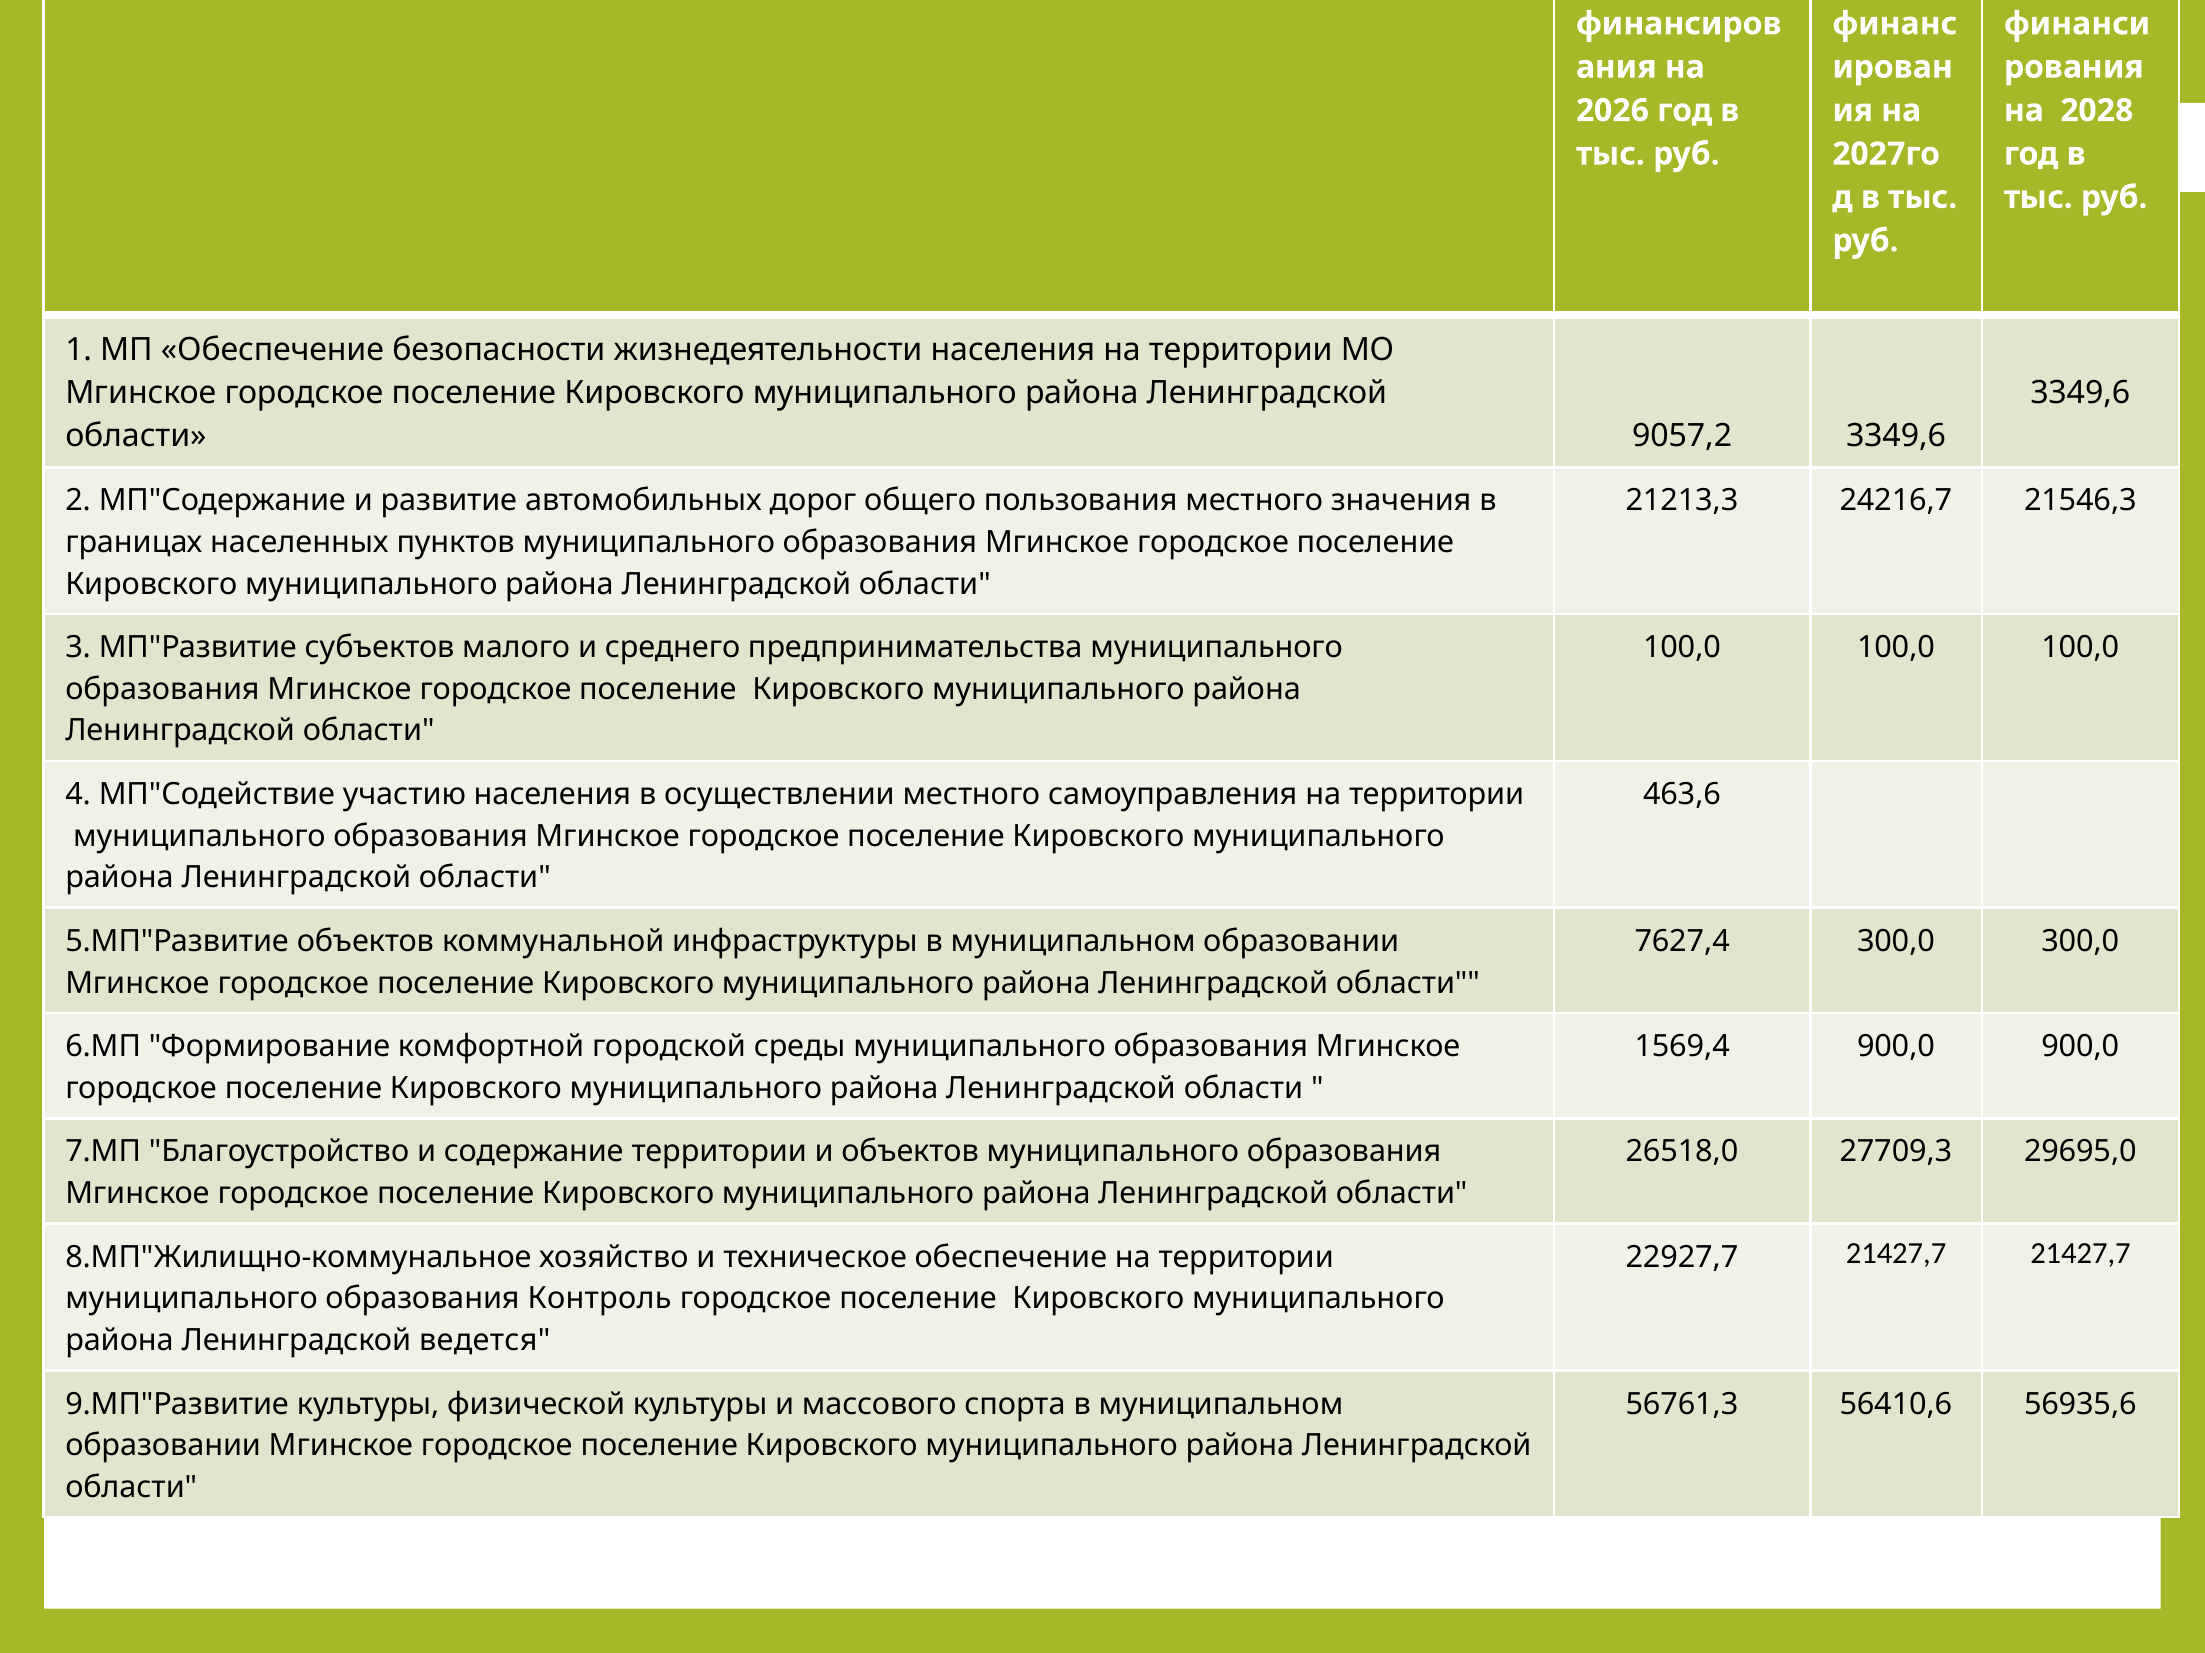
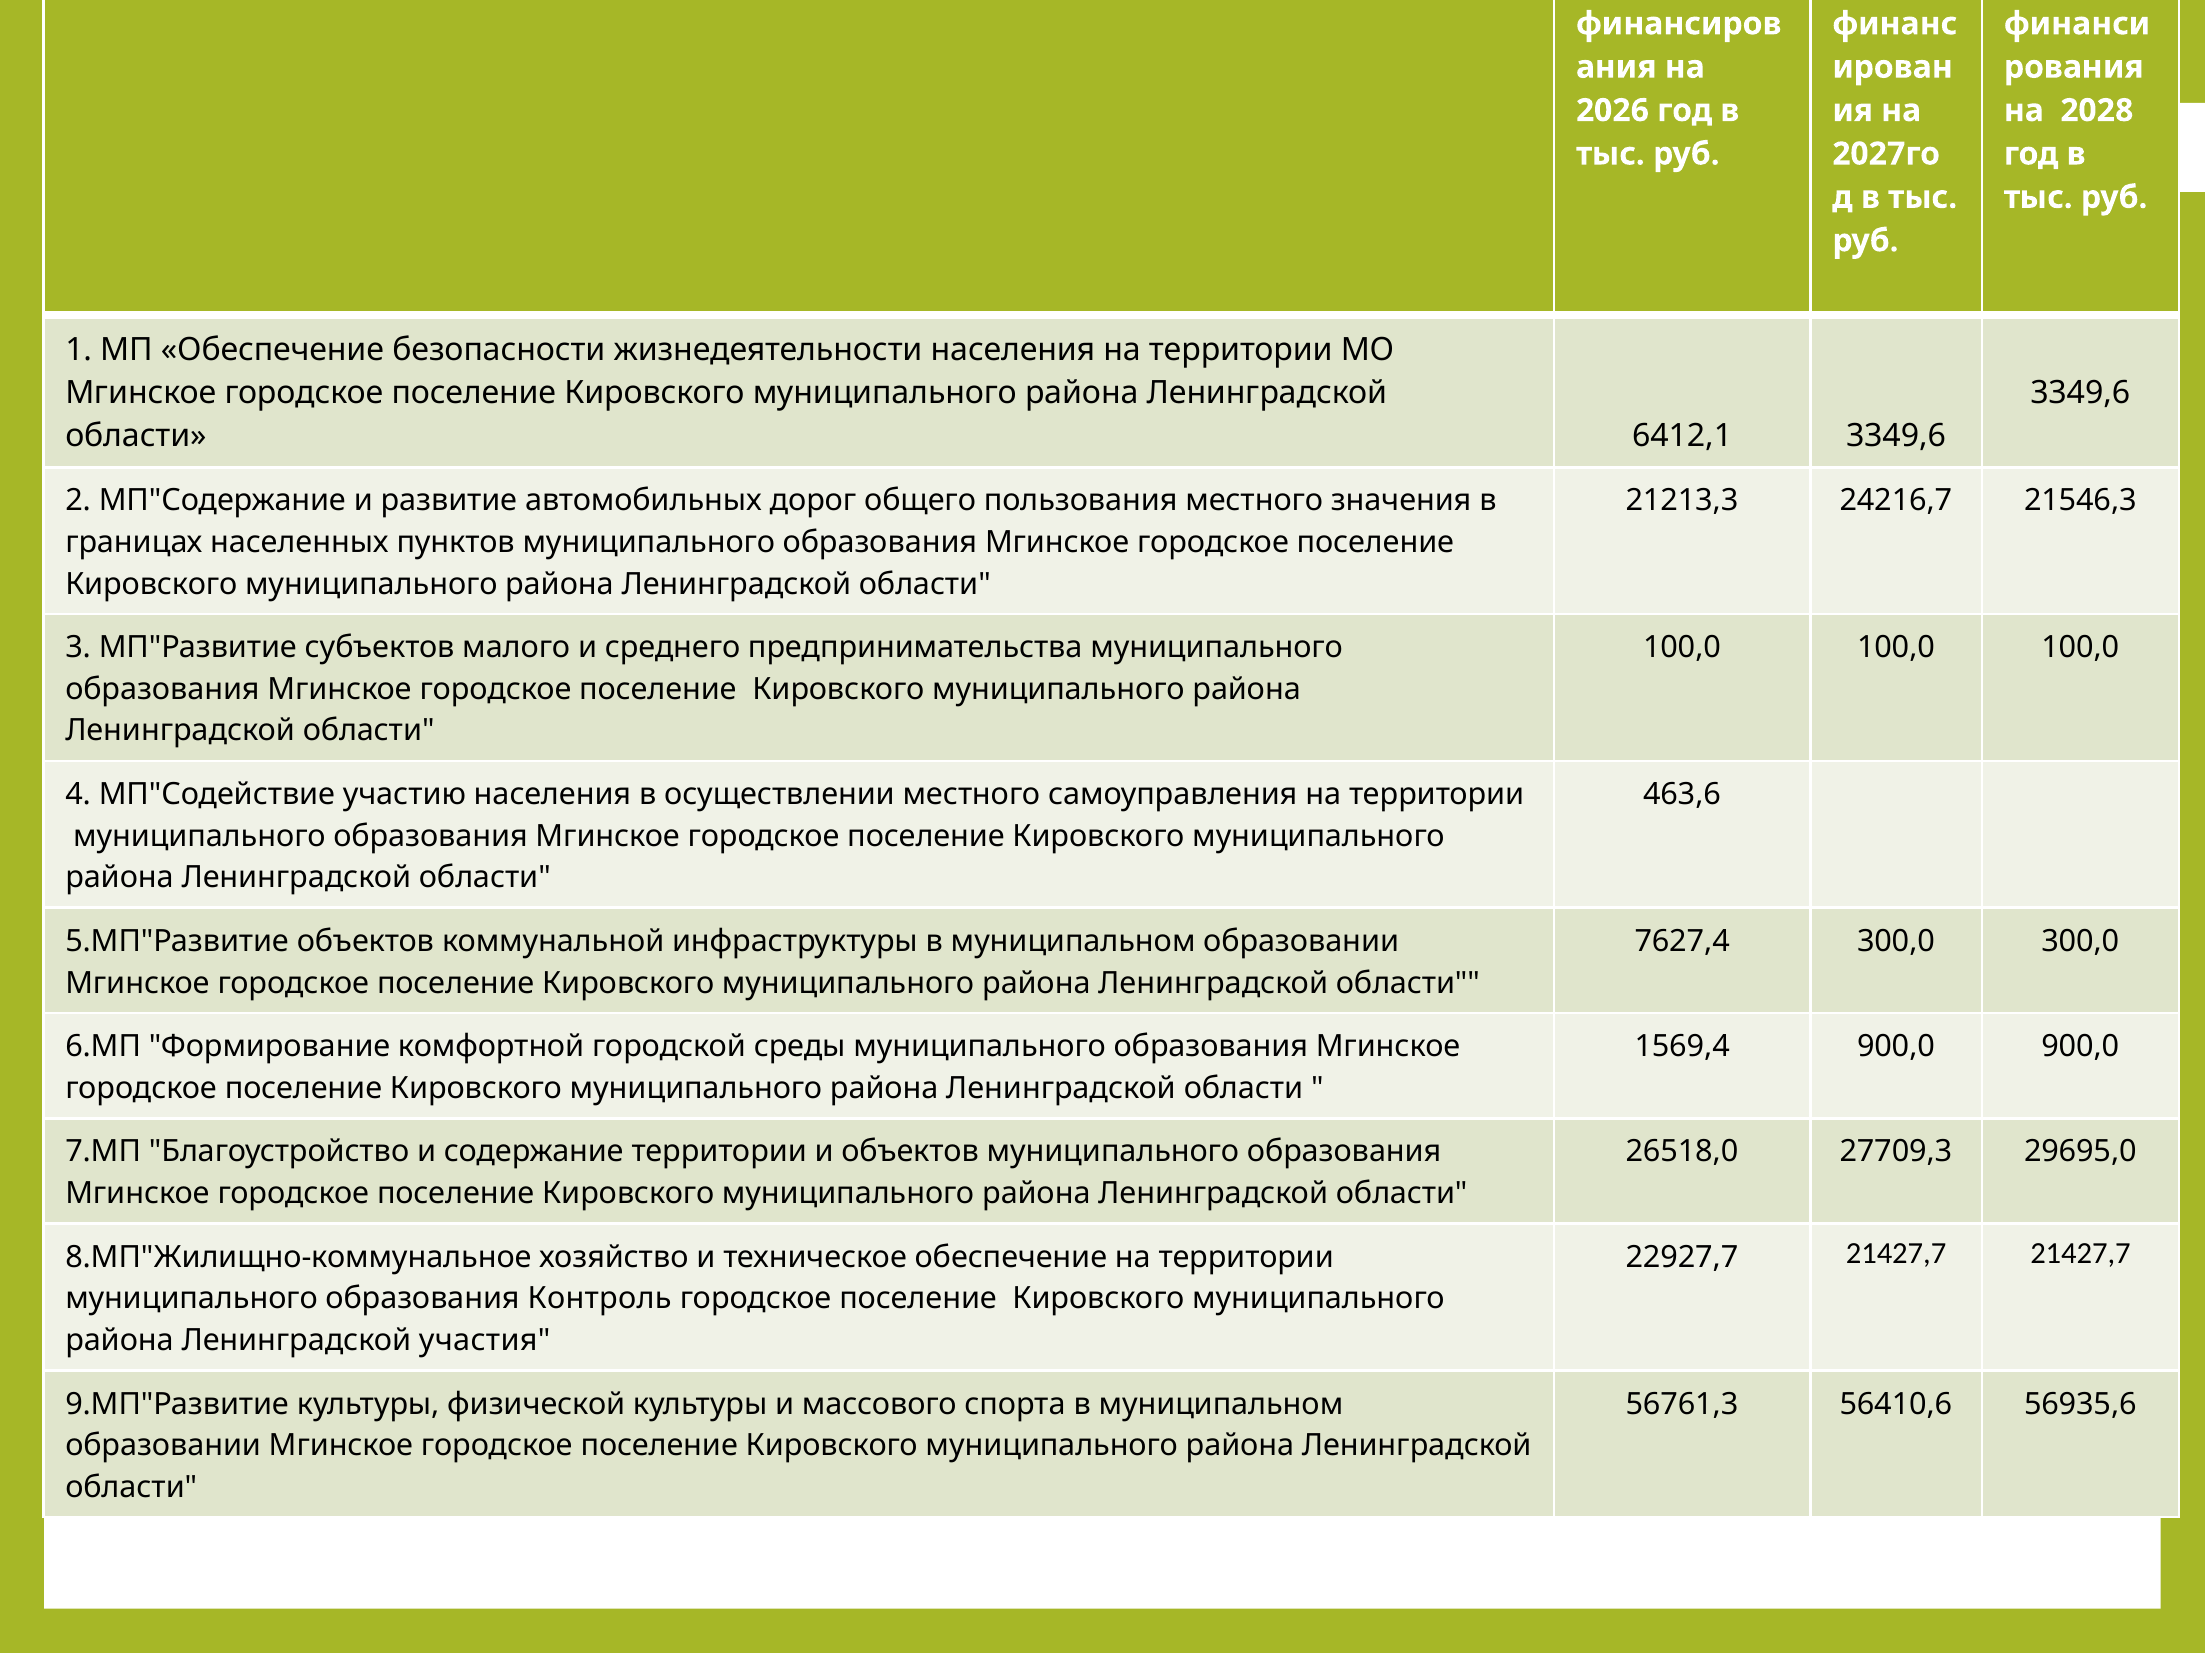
9057,2: 9057,2 -> 6412,1
ведется: ведется -> участия
